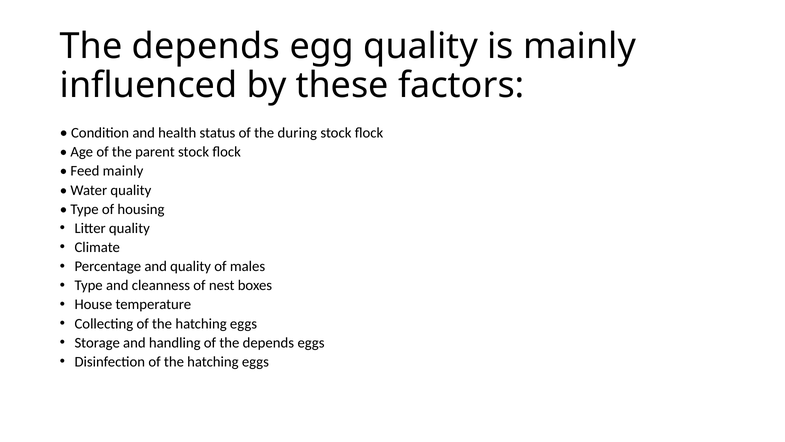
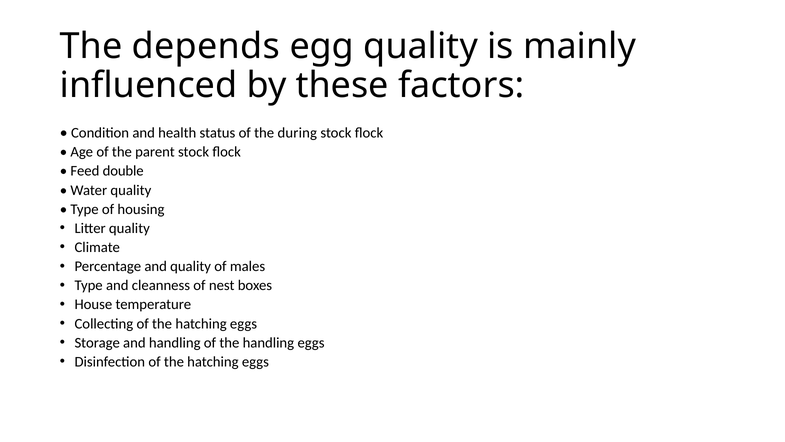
Feed mainly: mainly -> double
of the depends: depends -> handling
